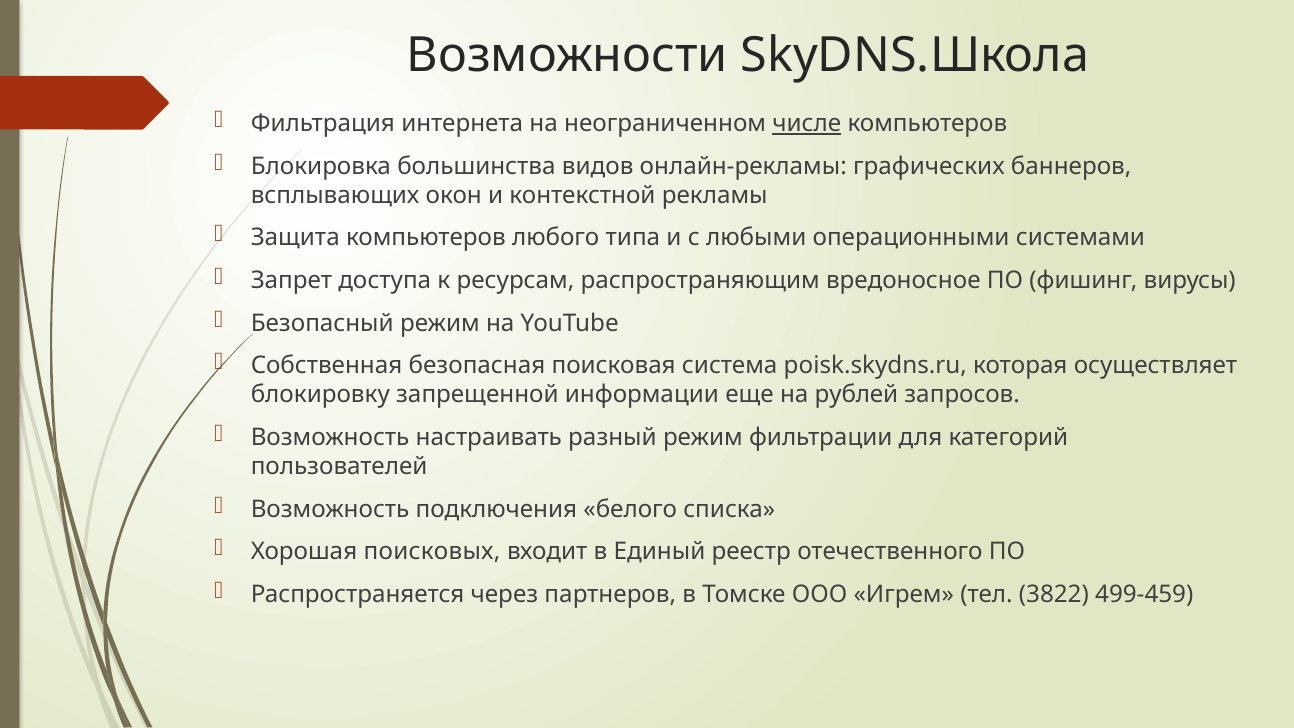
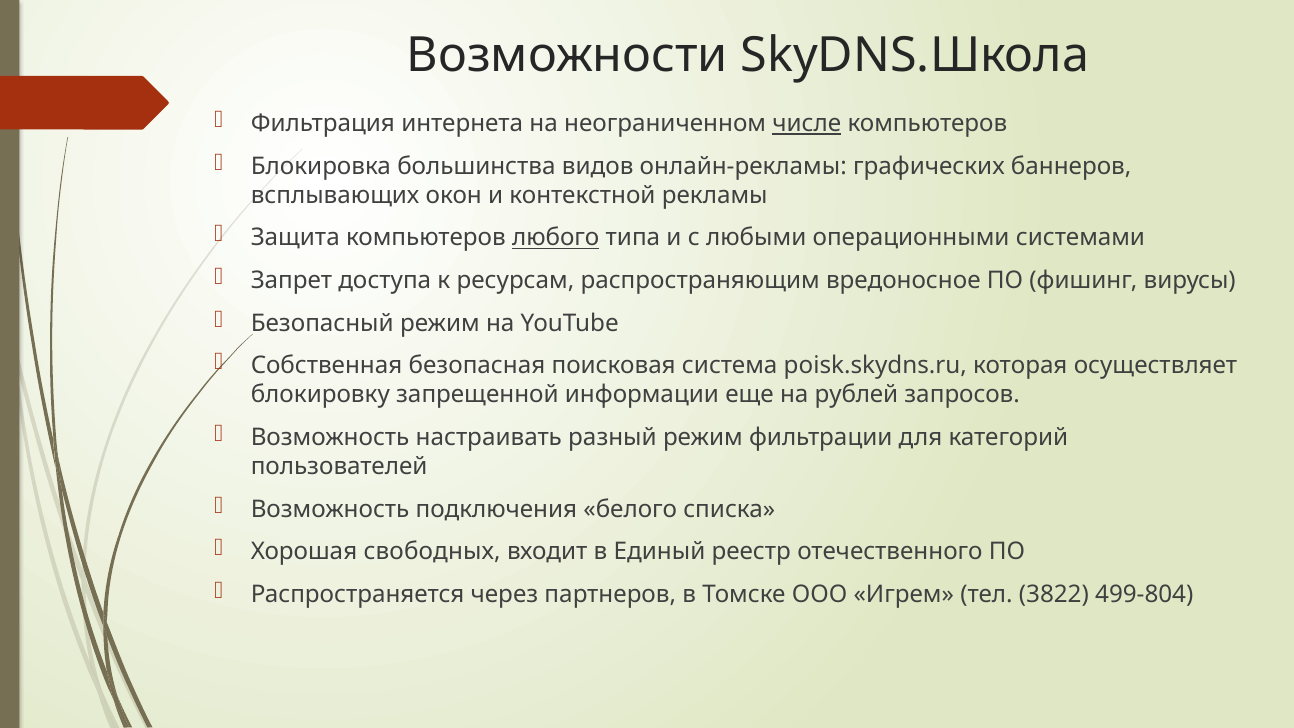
любого underline: none -> present
поисковых: поисковых -> свободных
499-459: 499-459 -> 499-804
